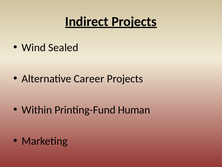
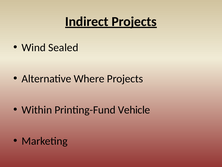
Career: Career -> Where
Human: Human -> Vehicle
